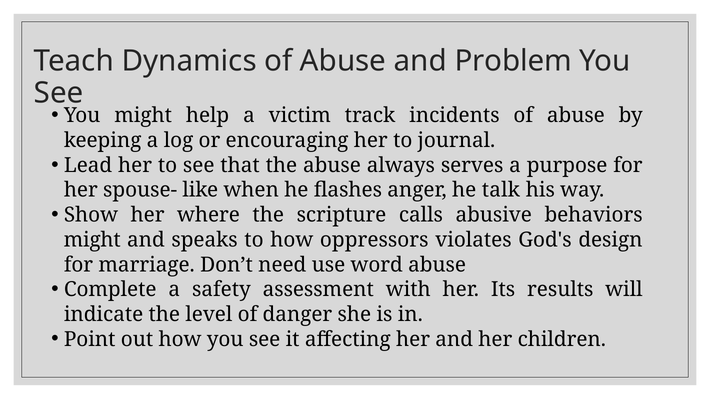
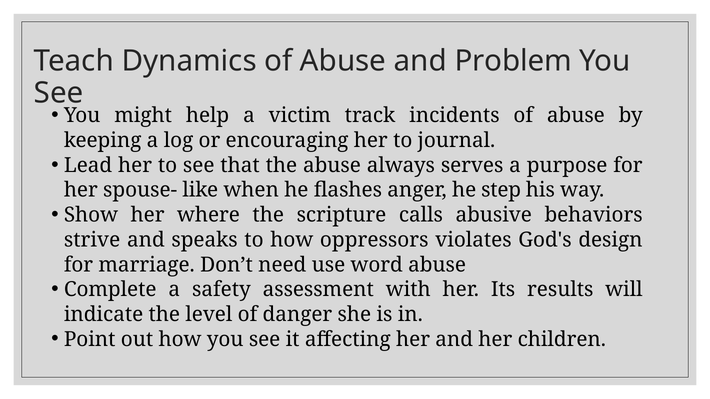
talk: talk -> step
might at (92, 240): might -> strive
